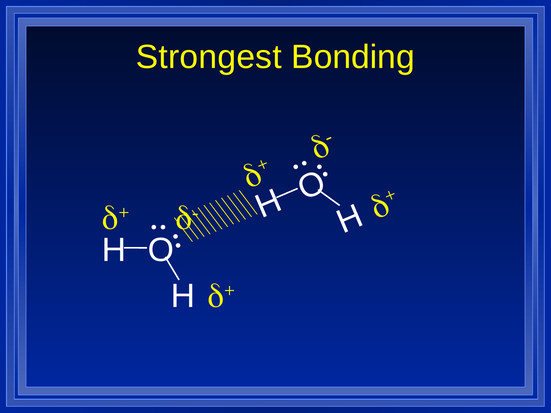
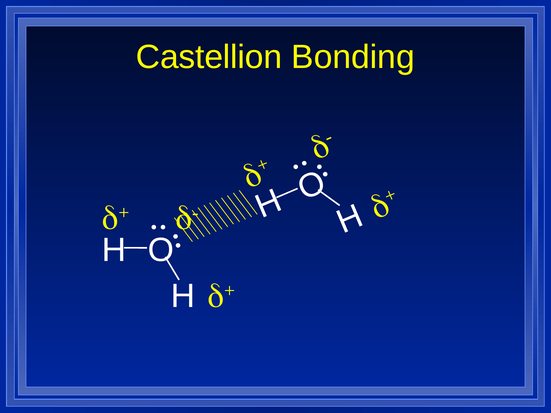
Strongest: Strongest -> Castellion
